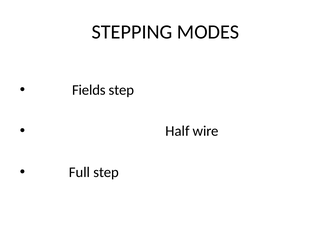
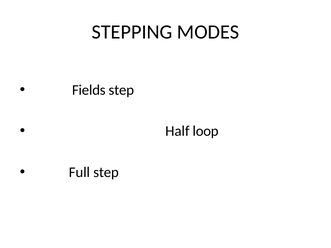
wire: wire -> loop
